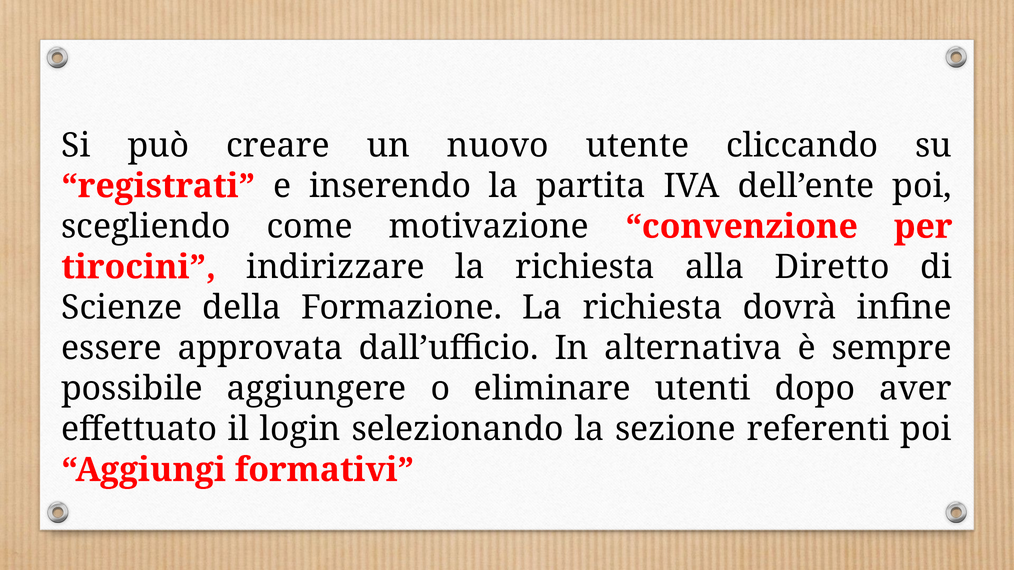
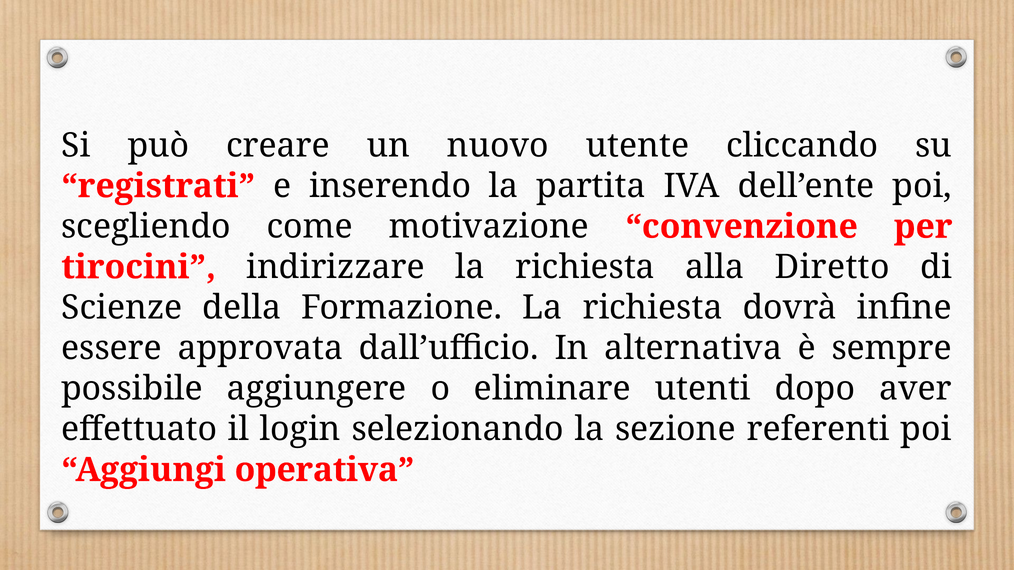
formativi: formativi -> operativa
